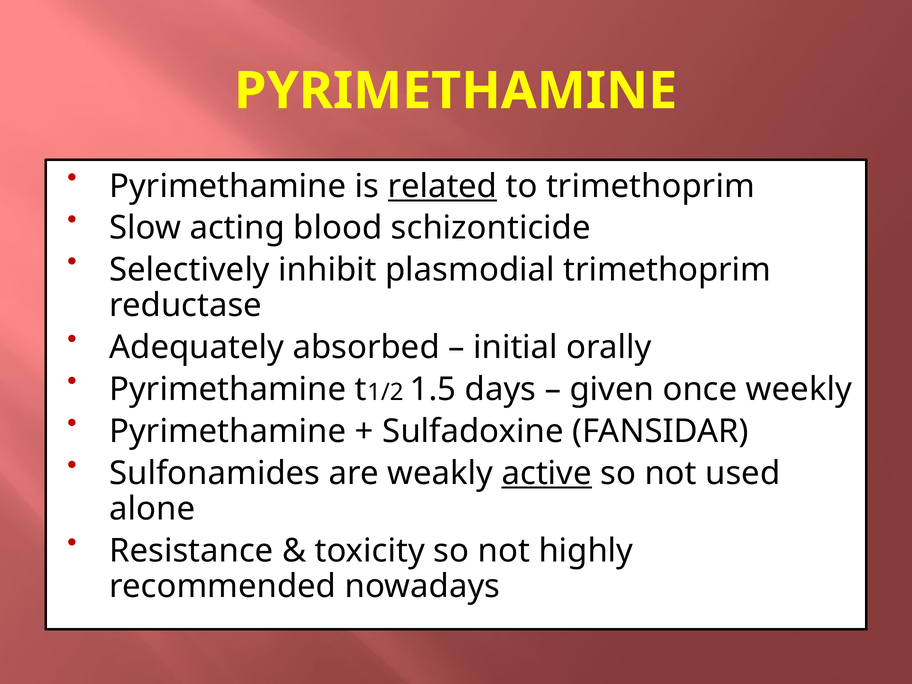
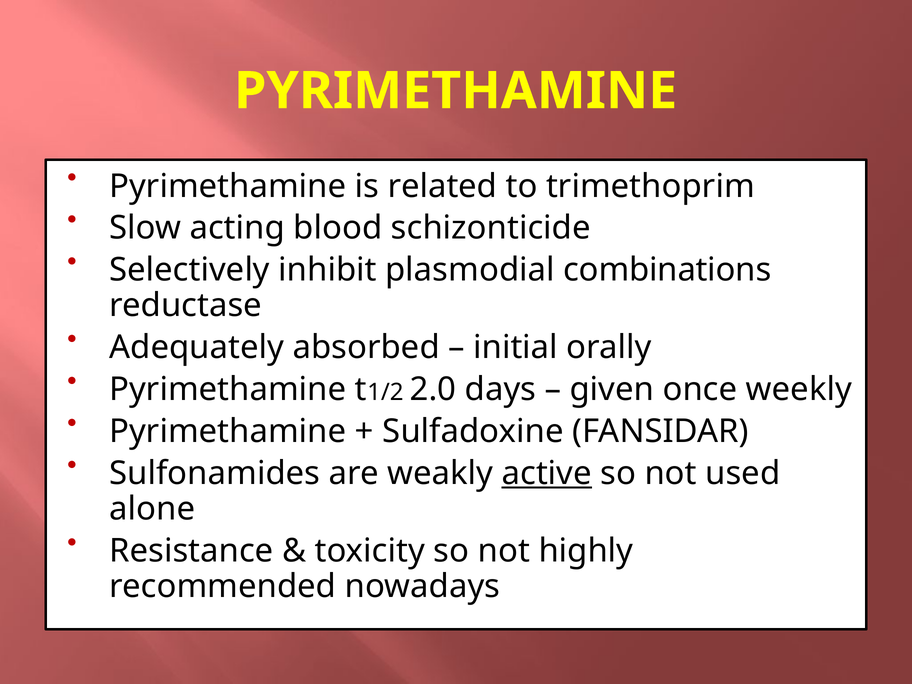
related underline: present -> none
plasmodial trimethoprim: trimethoprim -> combinations
1.5: 1.5 -> 2.0
